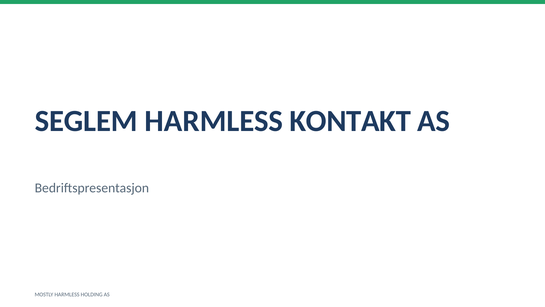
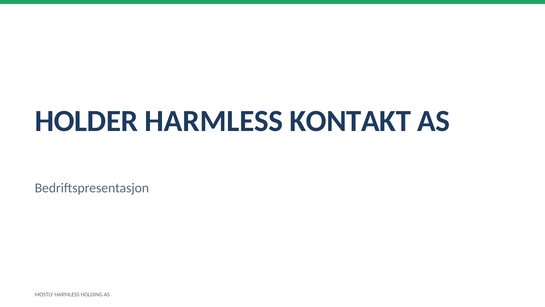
SEGLEM: SEGLEM -> HOLDER
